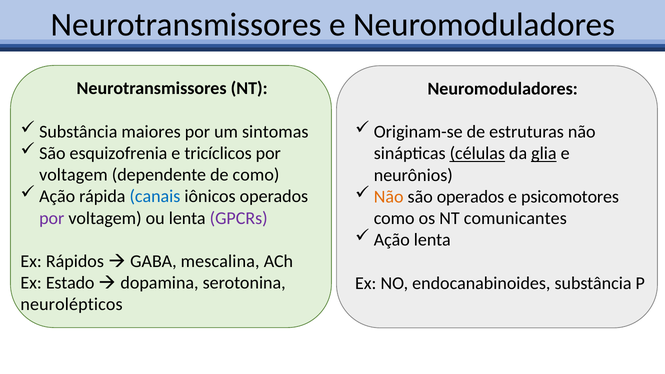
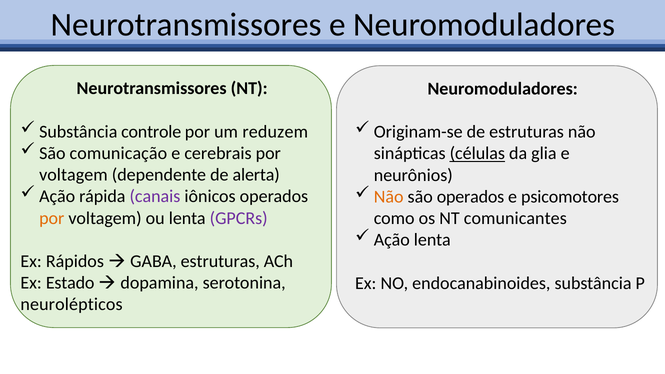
maiores: maiores -> controle
sintomas: sintomas -> reduzem
esquizofrenia: esquizofrenia -> comunicação
tricíclicos: tricíclicos -> cerebrais
glia underline: present -> none
de como: como -> alerta
canais colour: blue -> purple
por at (52, 218) colour: purple -> orange
GABA mescalina: mescalina -> estruturas
